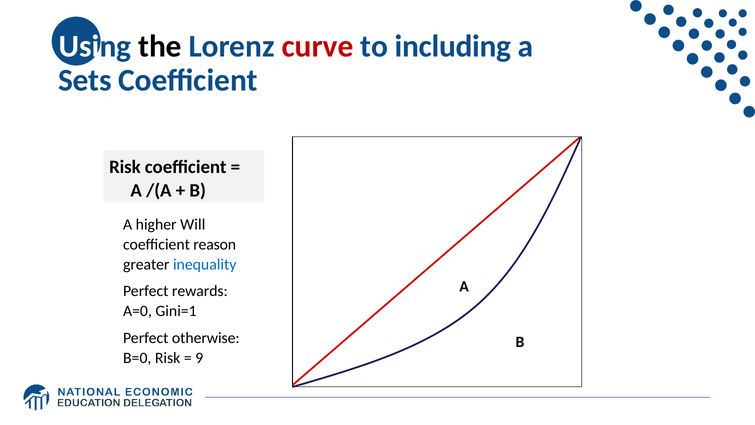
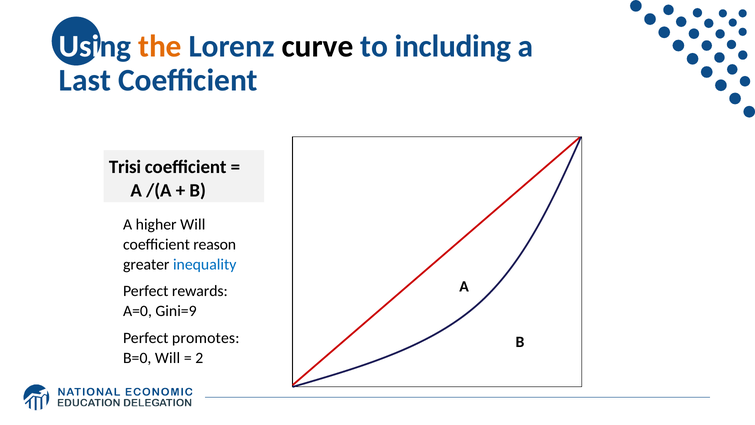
the colour: black -> orange
curve colour: red -> black
Sets: Sets -> Last
Risk at (125, 167): Risk -> Trisi
Gini=1: Gini=1 -> Gini=9
otherwise: otherwise -> promotes
B=0 Risk: Risk -> Will
9: 9 -> 2
